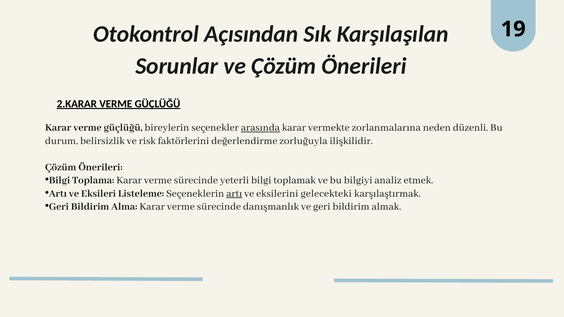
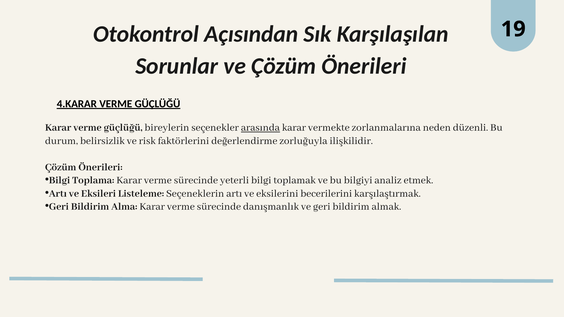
2.KARAR: 2.KARAR -> 4.KARAR
artı at (234, 193) underline: present -> none
gelecekteki: gelecekteki -> becerilerini
